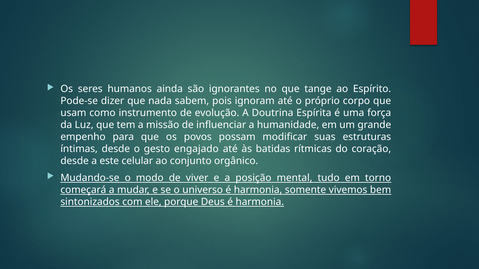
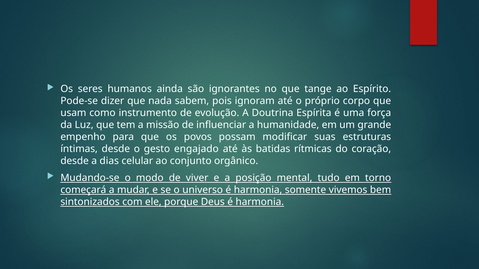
este: este -> dias
